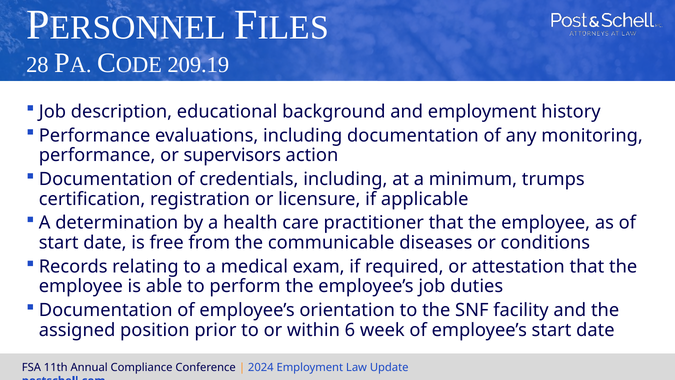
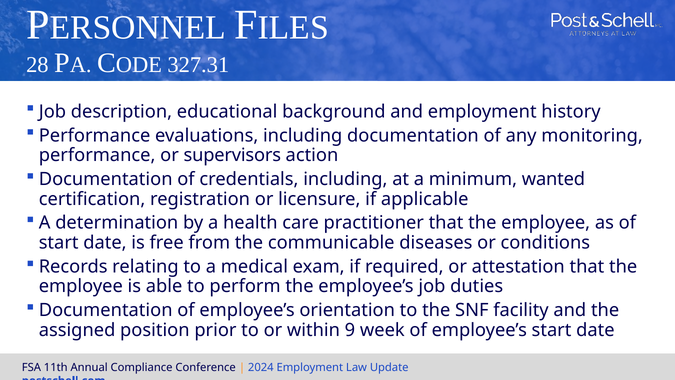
209.19: 209.19 -> 327.31
trumps: trumps -> wanted
6: 6 -> 9
